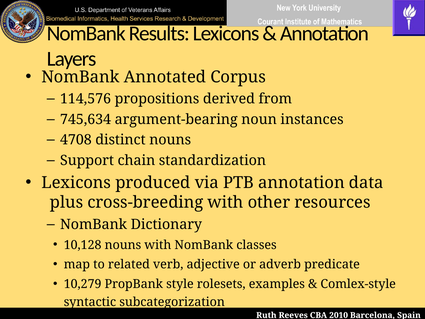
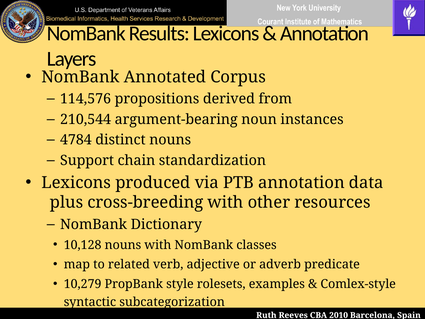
745,634: 745,634 -> 210,544
4708: 4708 -> 4784
